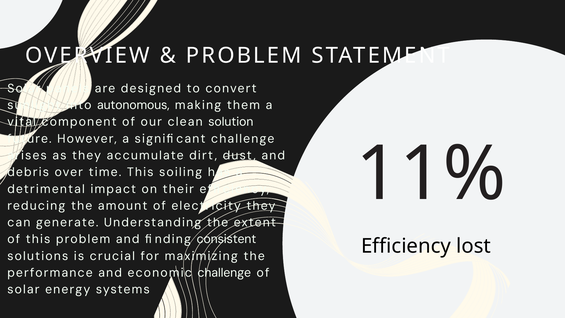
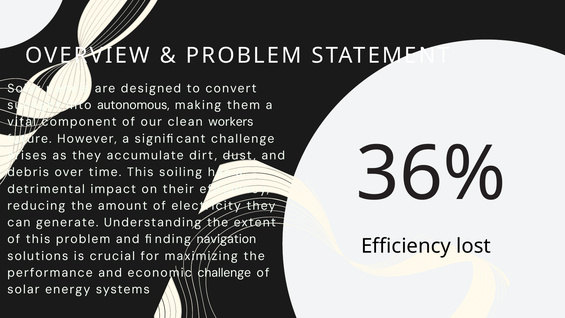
solution: solution -> workers
11%: 11% -> 36%
consistent: consistent -> navigation
